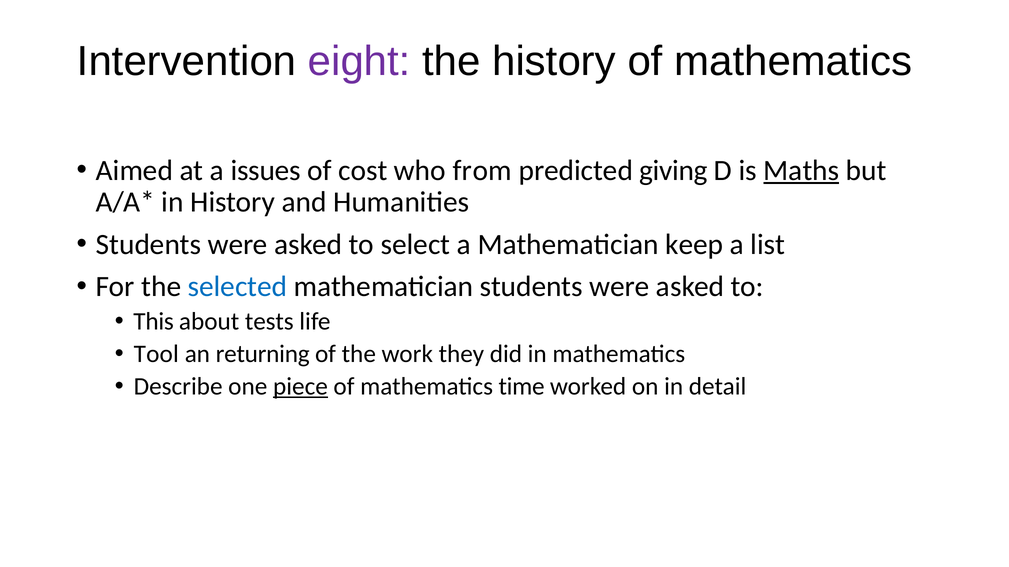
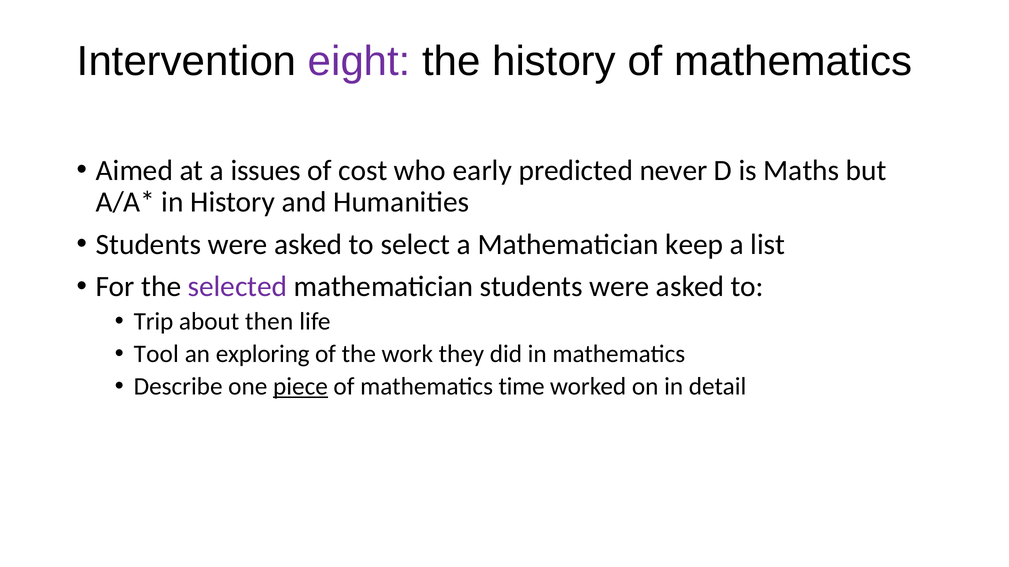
from: from -> early
giving: giving -> never
Maths underline: present -> none
selected colour: blue -> purple
This: This -> Trip
tests: tests -> then
returning: returning -> exploring
